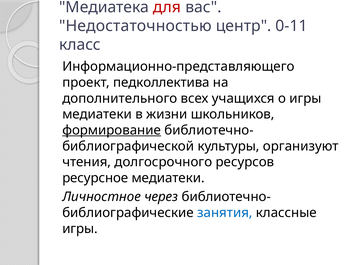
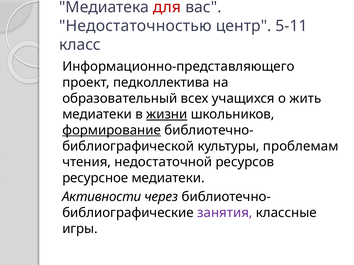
0-11: 0-11 -> 5-11
дополнительного: дополнительного -> образовательный
о игры: игры -> жить
жизни underline: none -> present
организуют: организуют -> проблемам
долгосрочного: долгосрочного -> недостаточной
Личностное: Личностное -> Активности
занятия colour: blue -> purple
